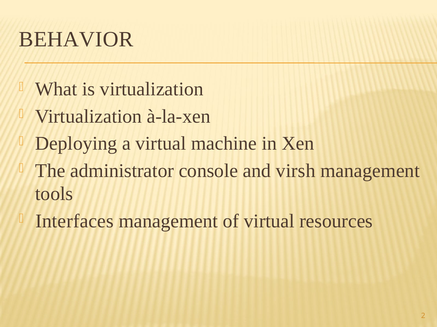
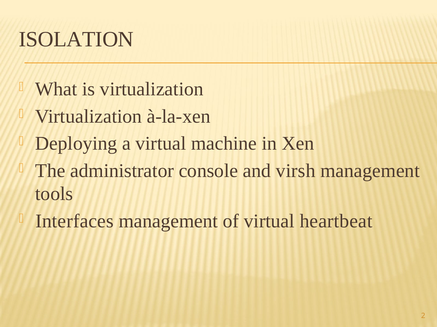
BEHAVIOR: BEHAVIOR -> ISOLATION
resources: resources -> heartbeat
